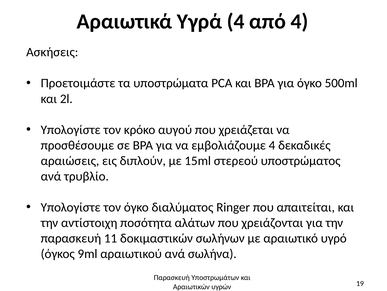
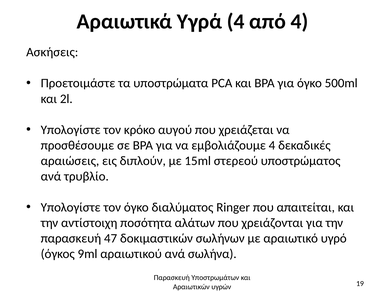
11: 11 -> 47
